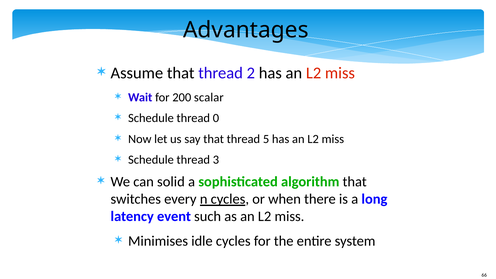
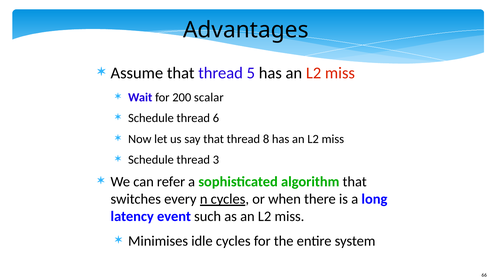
2: 2 -> 5
0: 0 -> 6
5: 5 -> 8
solid: solid -> refer
